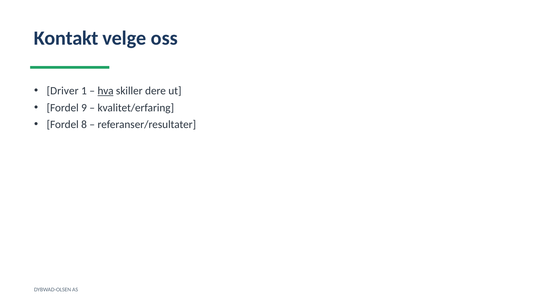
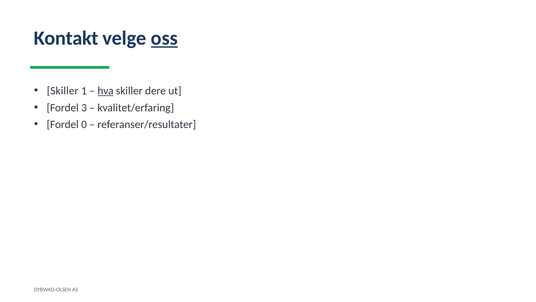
oss underline: none -> present
Driver at (63, 91): Driver -> Skiller
9: 9 -> 3
8: 8 -> 0
